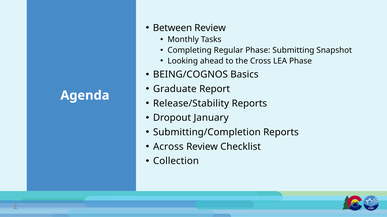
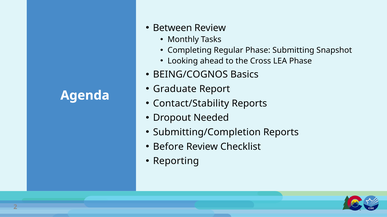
Release/Stability: Release/Stability -> Contact/Stability
January: January -> Needed
Across: Across -> Before
Collection: Collection -> Reporting
